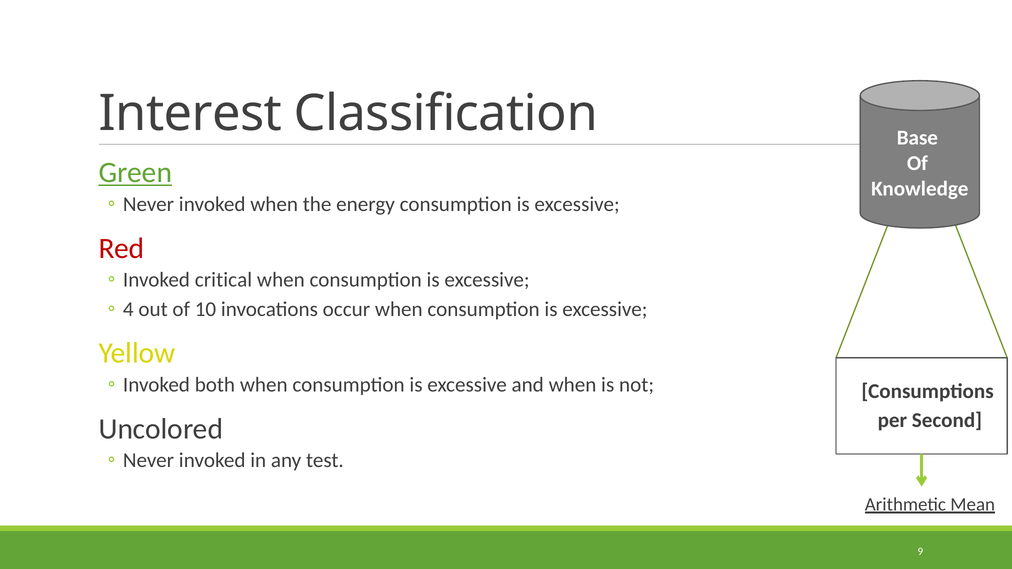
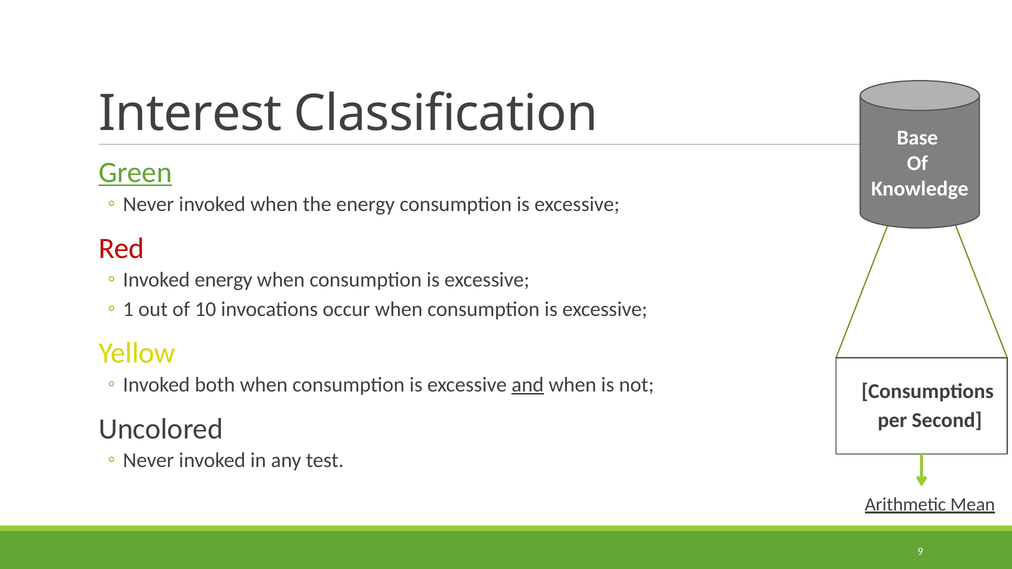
Invoked critical: critical -> energy
4: 4 -> 1
and underline: none -> present
